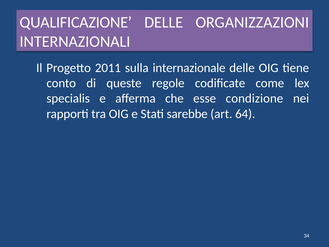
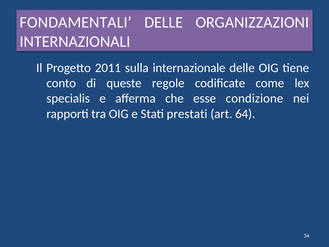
QUALIFICAZIONE: QUALIFICAZIONE -> FONDAMENTALI
sarebbe: sarebbe -> prestati
